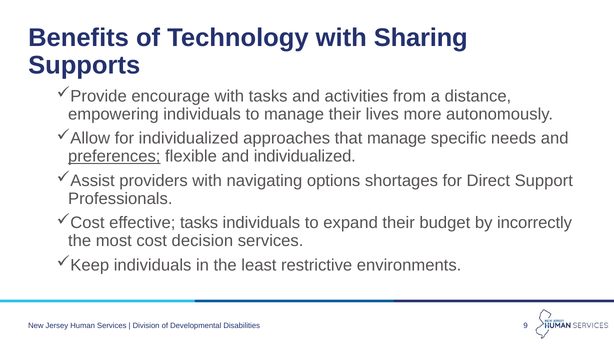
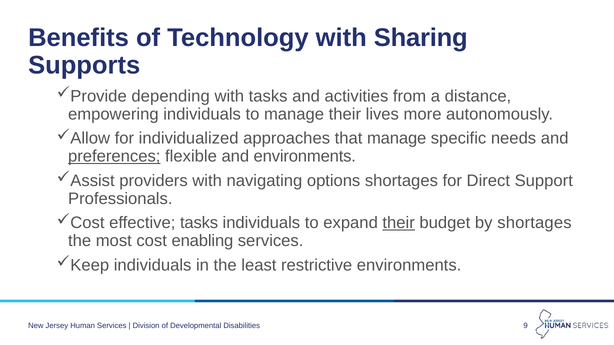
encourage: encourage -> depending
and individualized: individualized -> environments
their at (399, 223) underline: none -> present
by incorrectly: incorrectly -> shortages
decision: decision -> enabling
